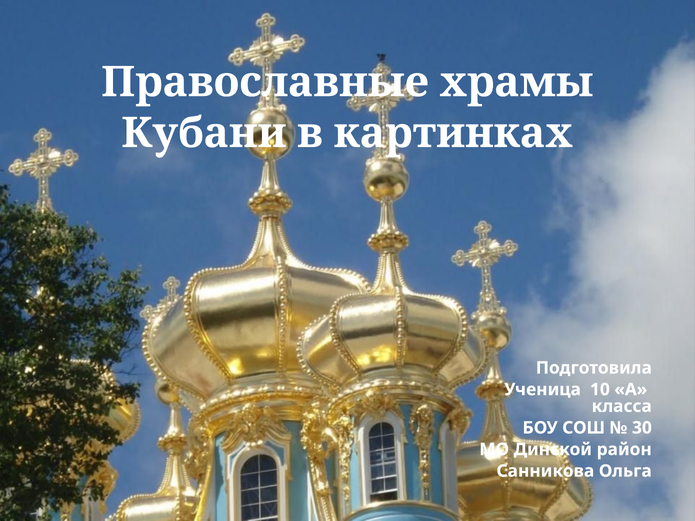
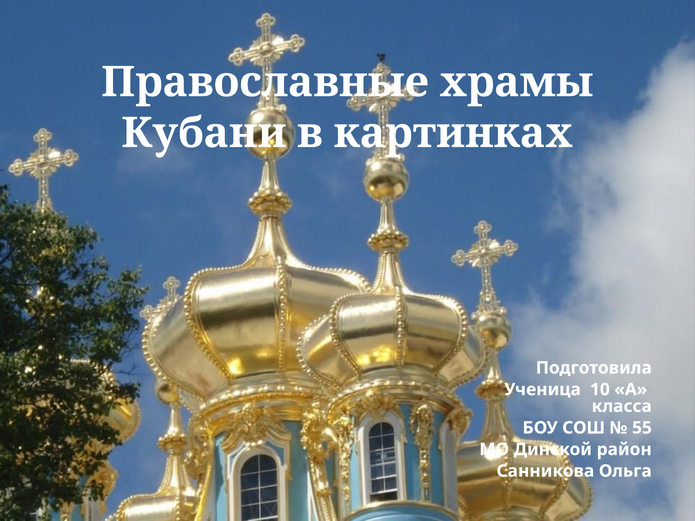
30: 30 -> 55
